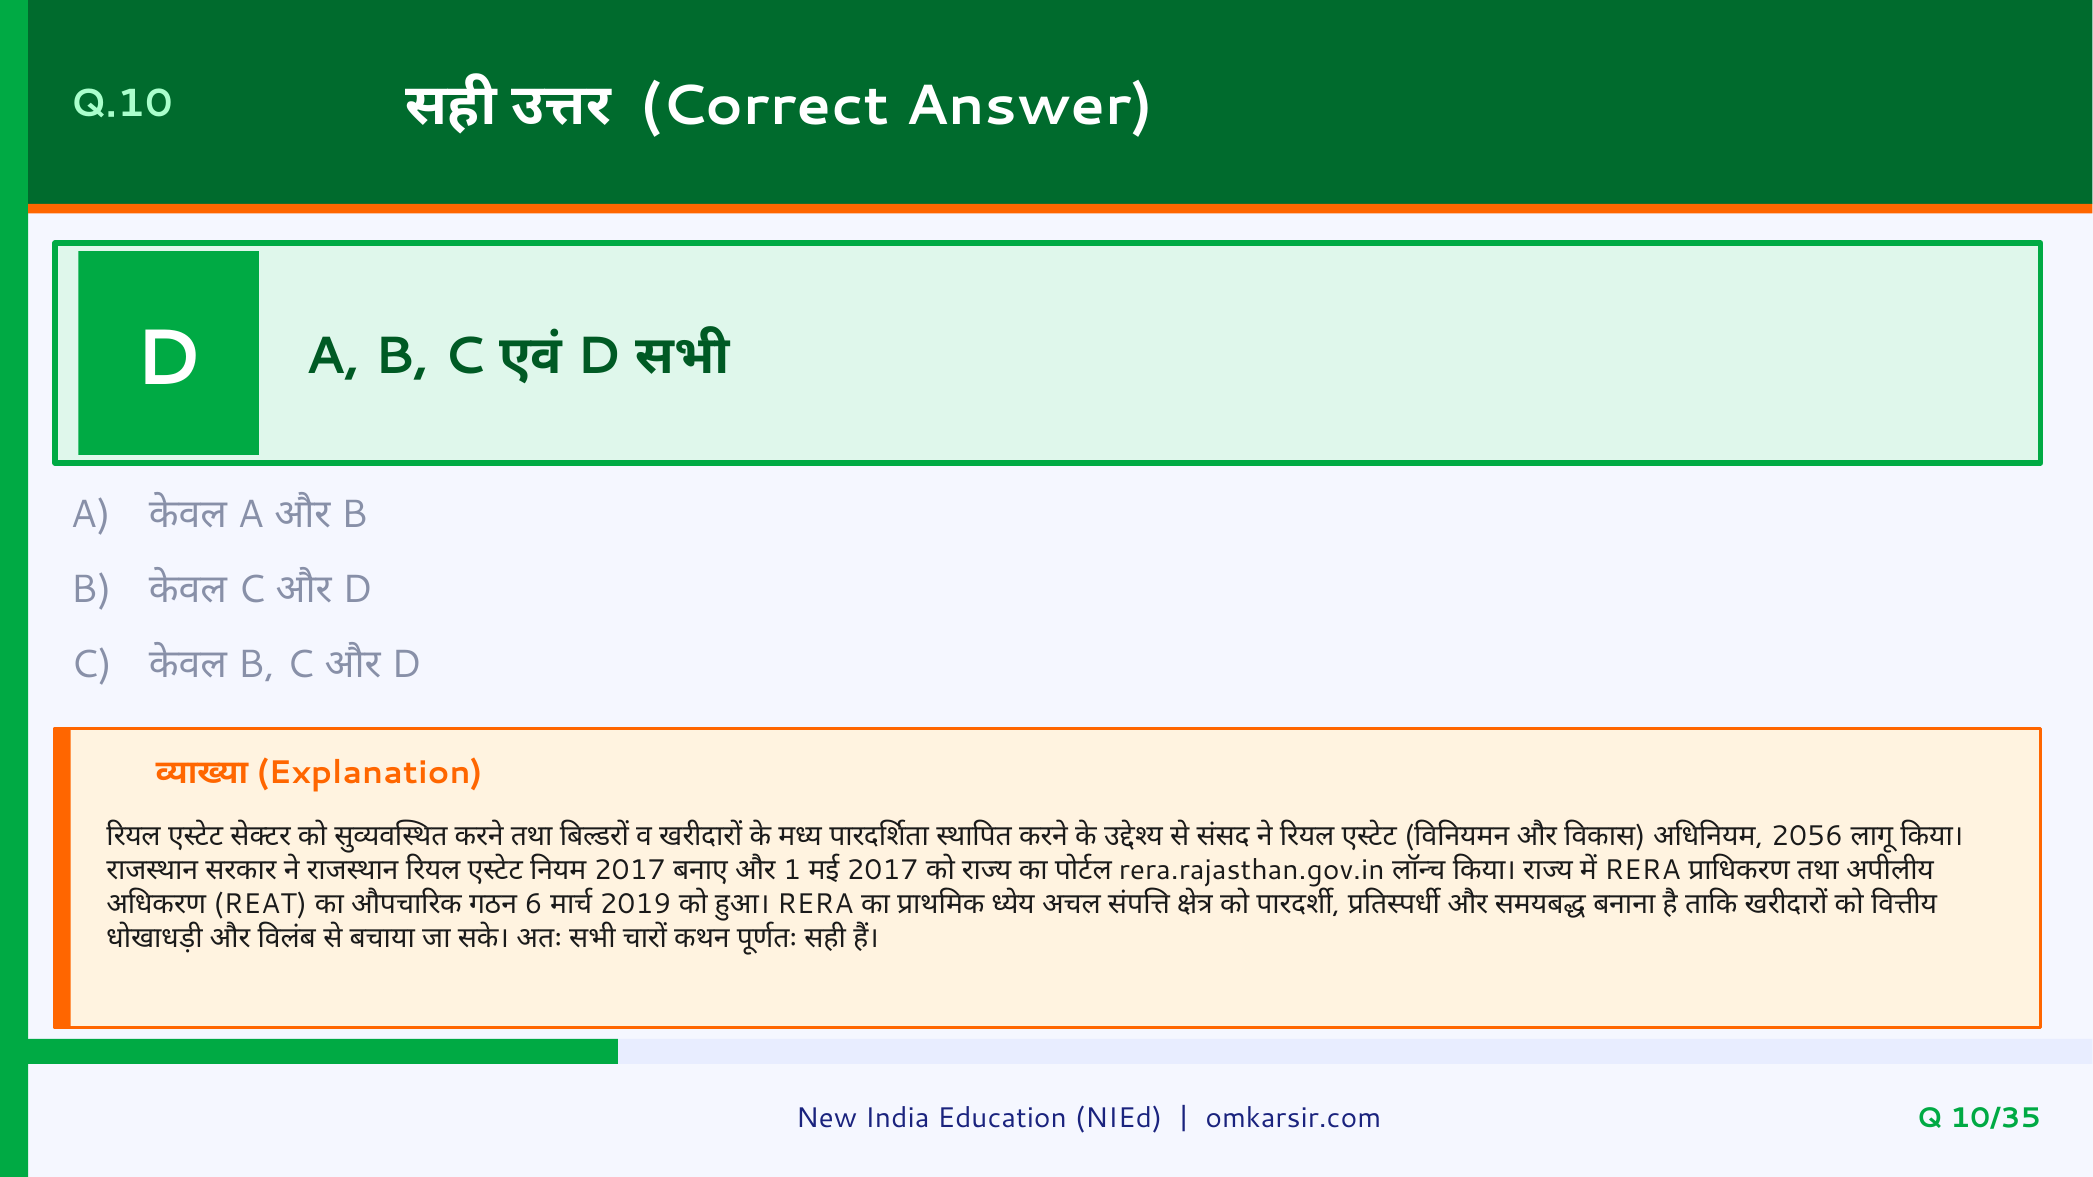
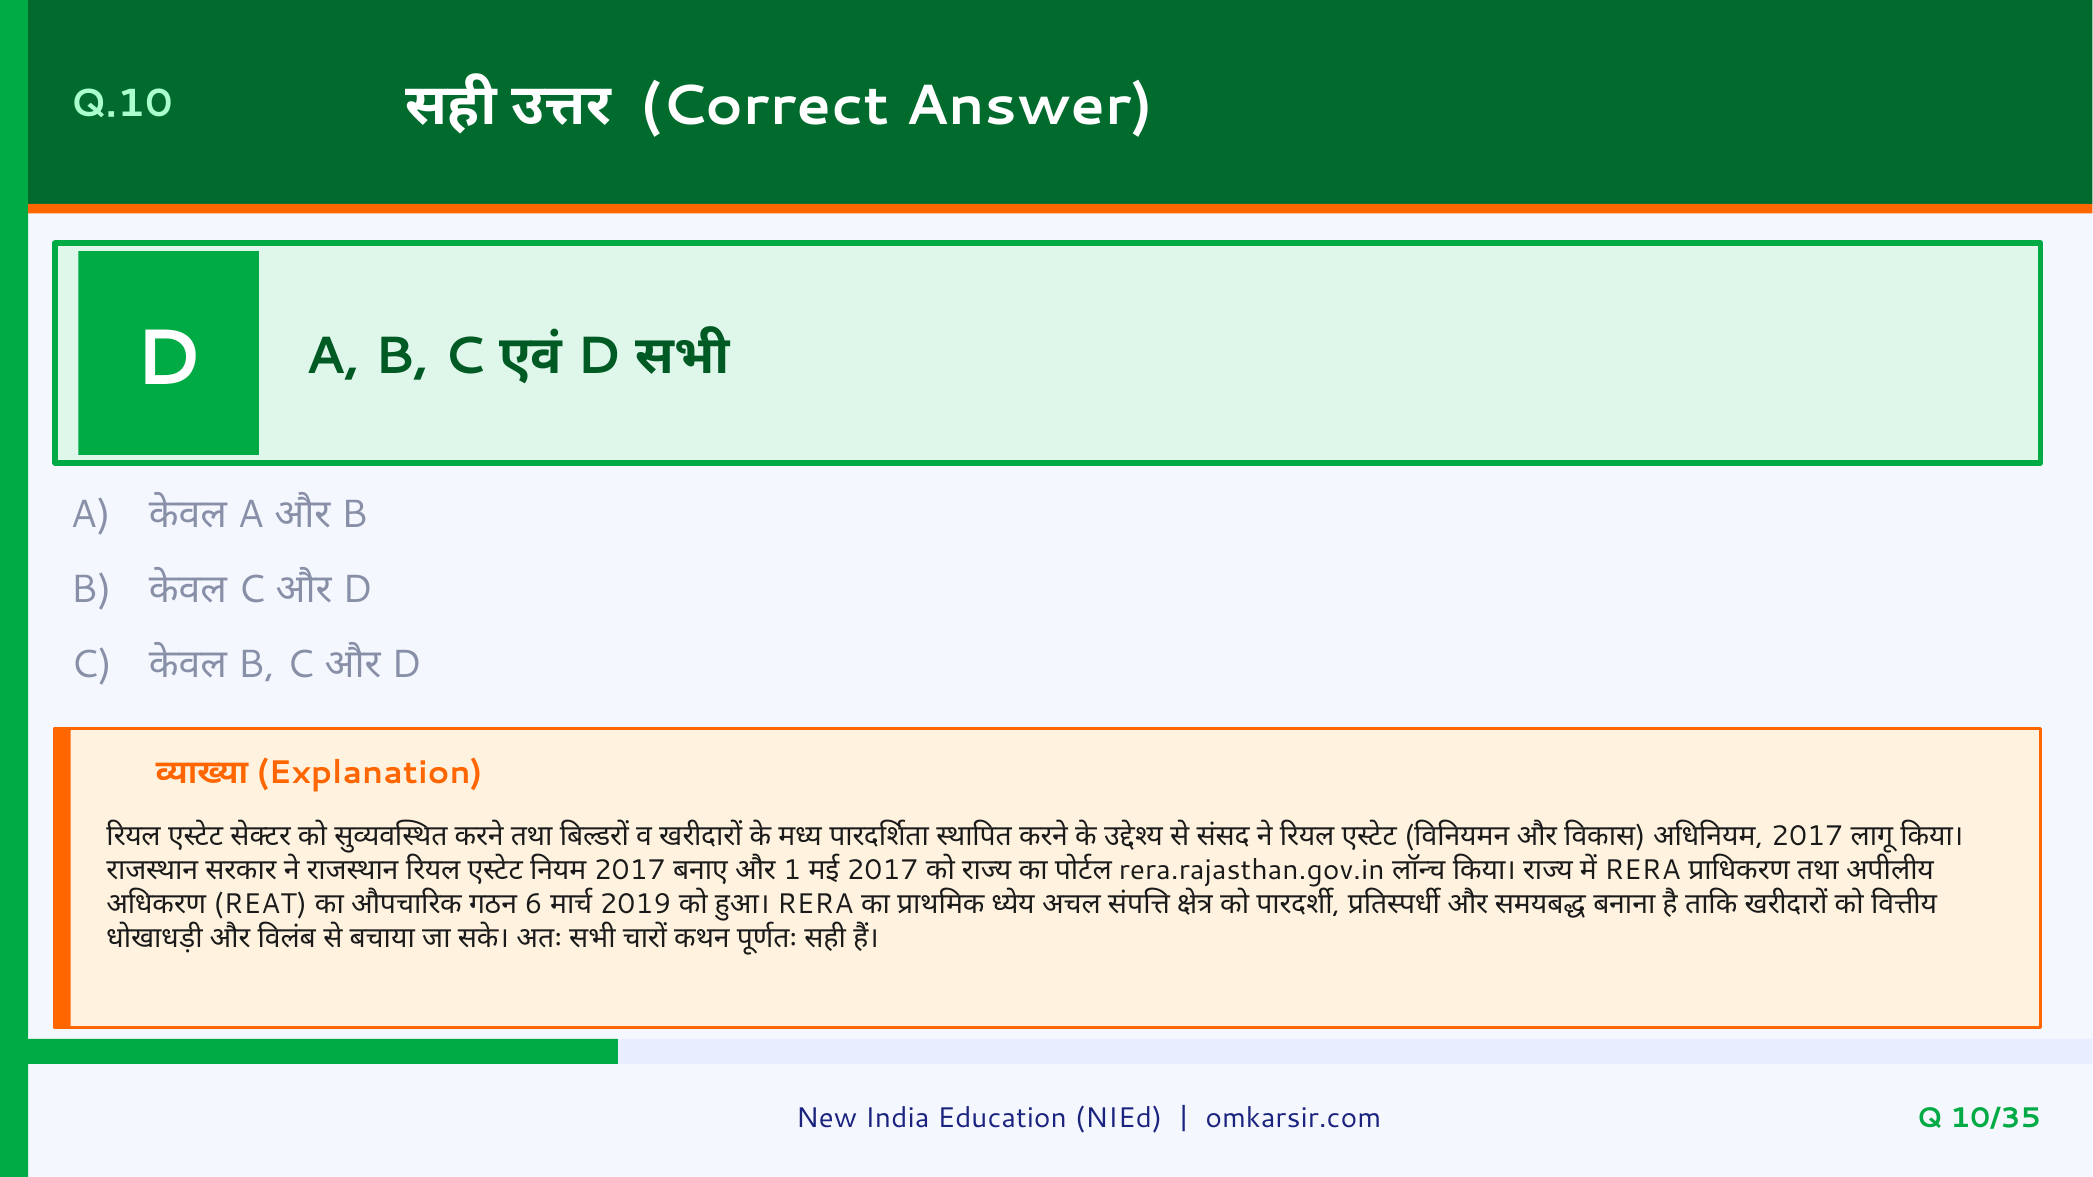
2056 at (1807, 837): 2056 -> 2017
